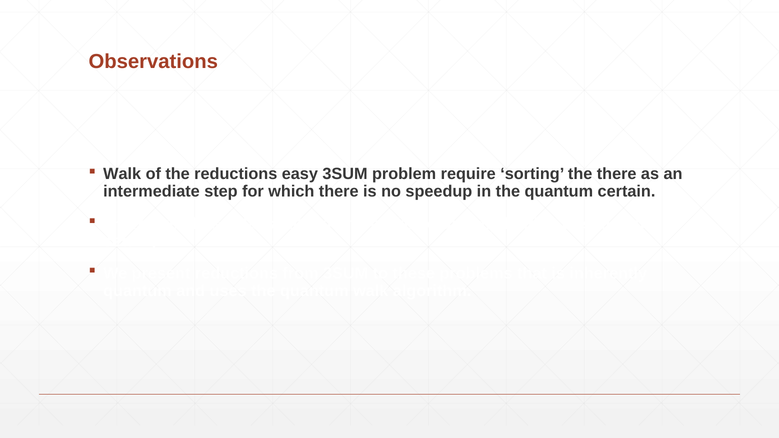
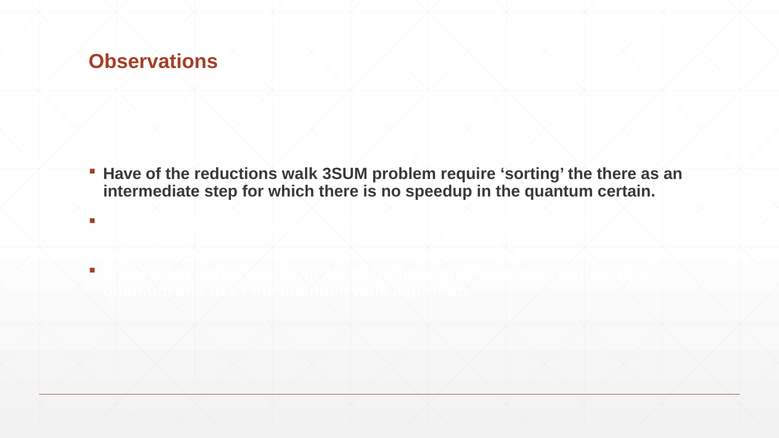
Walk at (122, 174): Walk -> Have
reductions easy: easy -> walk
